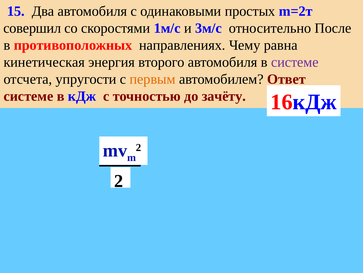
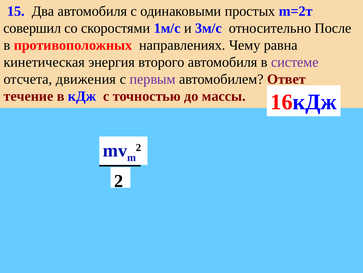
упругости: упругости -> движения
первым colour: orange -> purple
системе at (28, 96): системе -> течение
зачёту: зачёту -> массы
